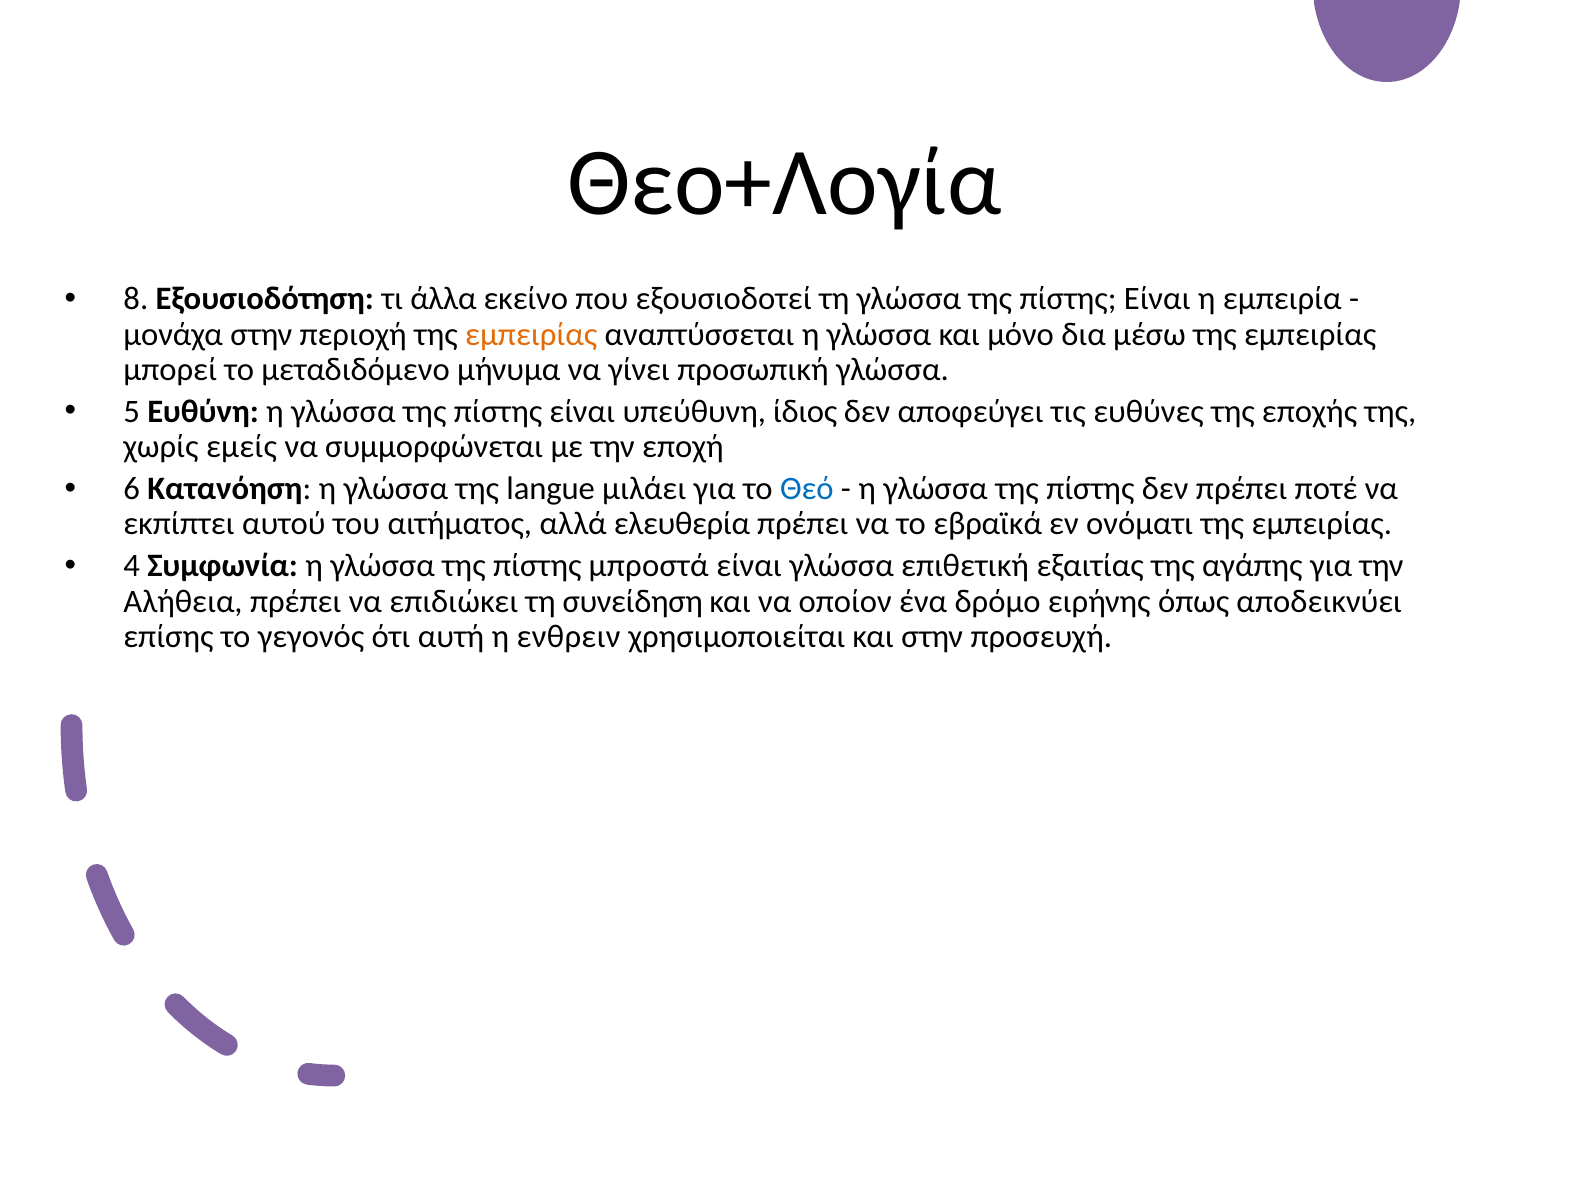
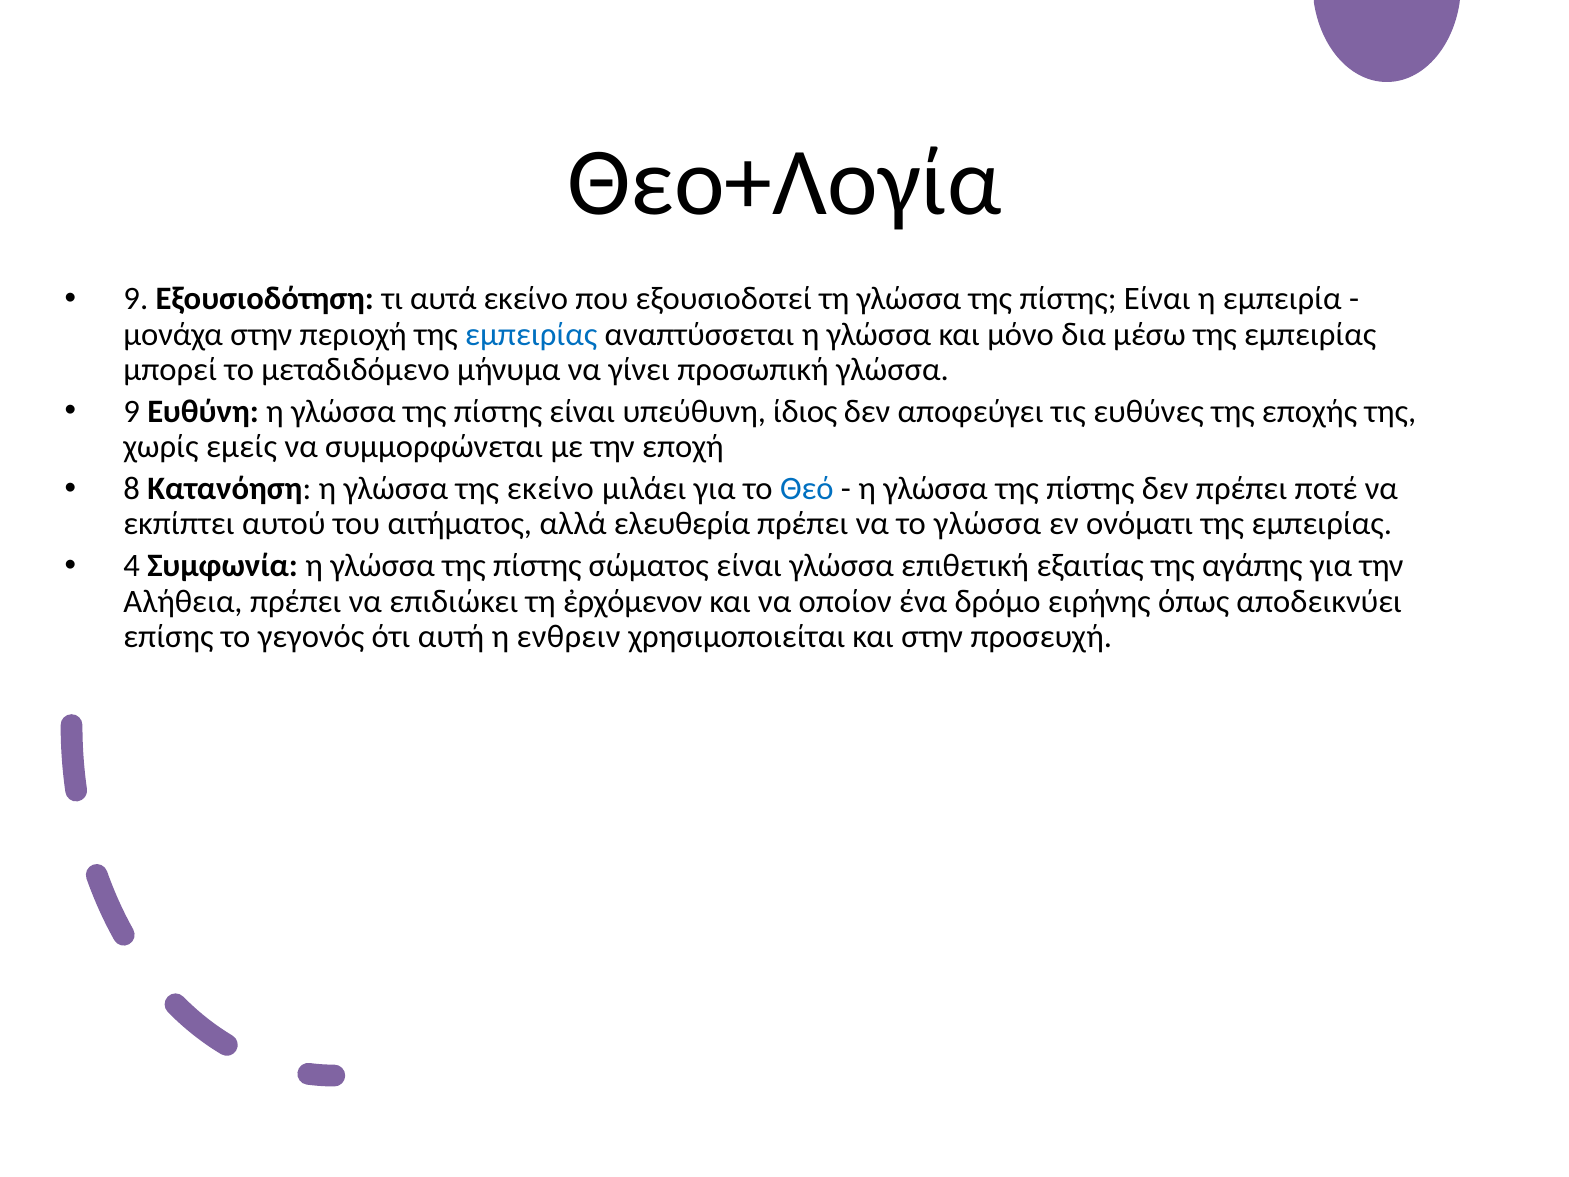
8 at (136, 299): 8 -> 9
άλλα: άλλα -> αυτά
εμπειρίας at (531, 334) colour: orange -> blue
5 at (132, 411): 5 -> 9
6: 6 -> 8
της langue: langue -> εκείνο
το εβραϊκά: εβραϊκά -> γλώσσα
μπροστά: μπροστά -> σώματος
συνείδηση: συνείδηση -> ἐρχόμενον
